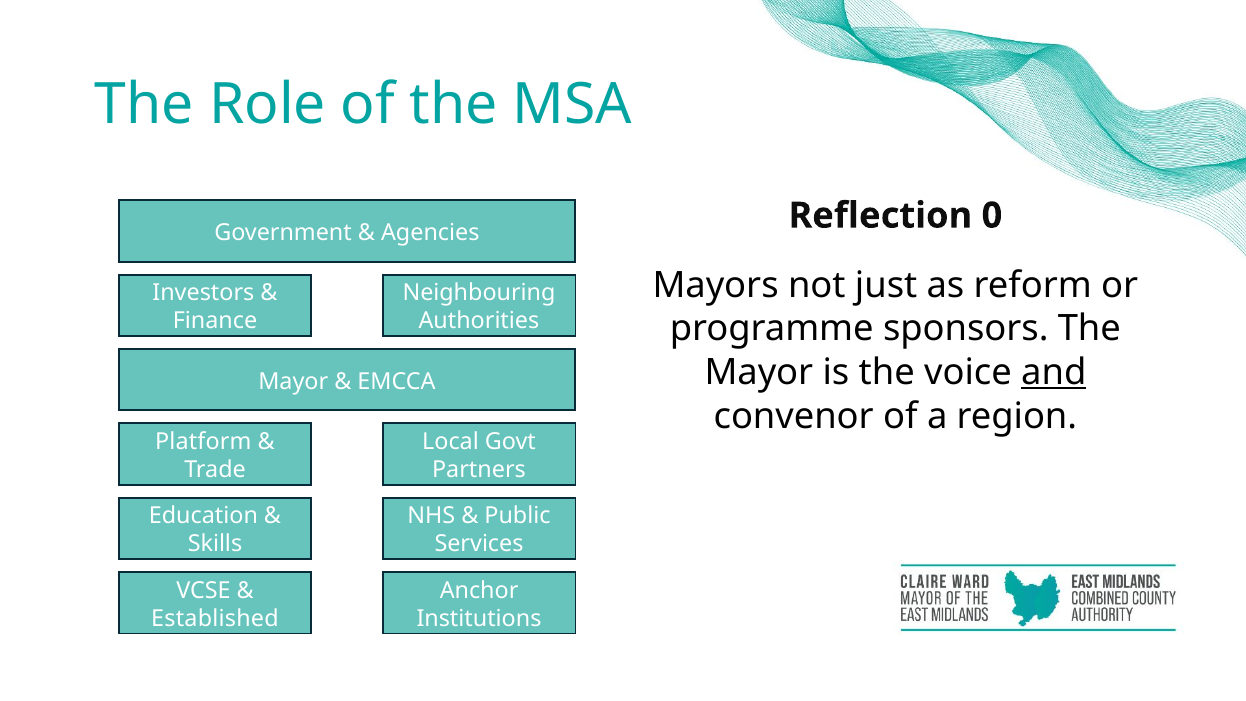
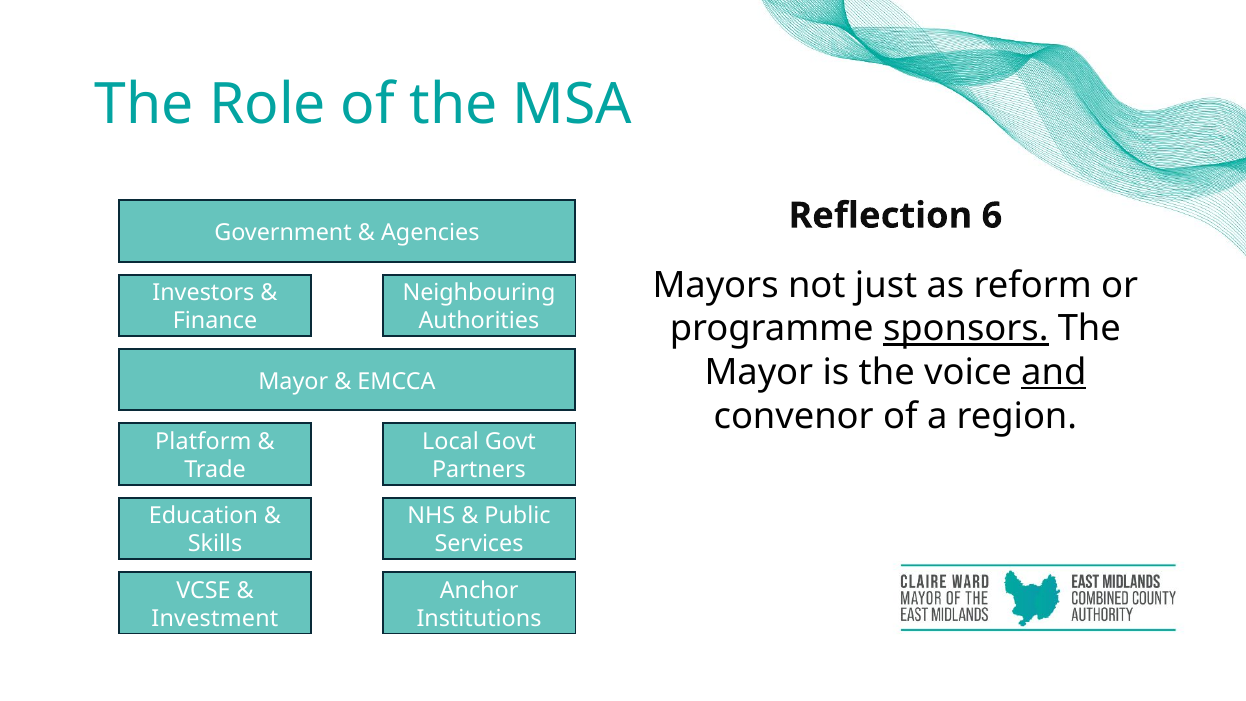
0: 0 -> 6
sponsors underline: none -> present
Established: Established -> Investment
